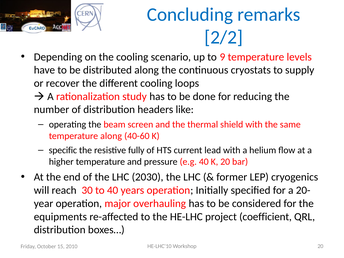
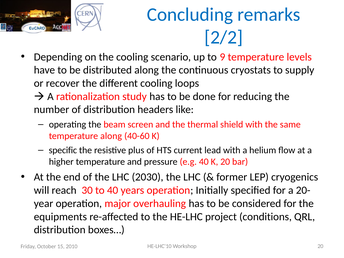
fully: fully -> plus
coefficient: coefficient -> conditions
